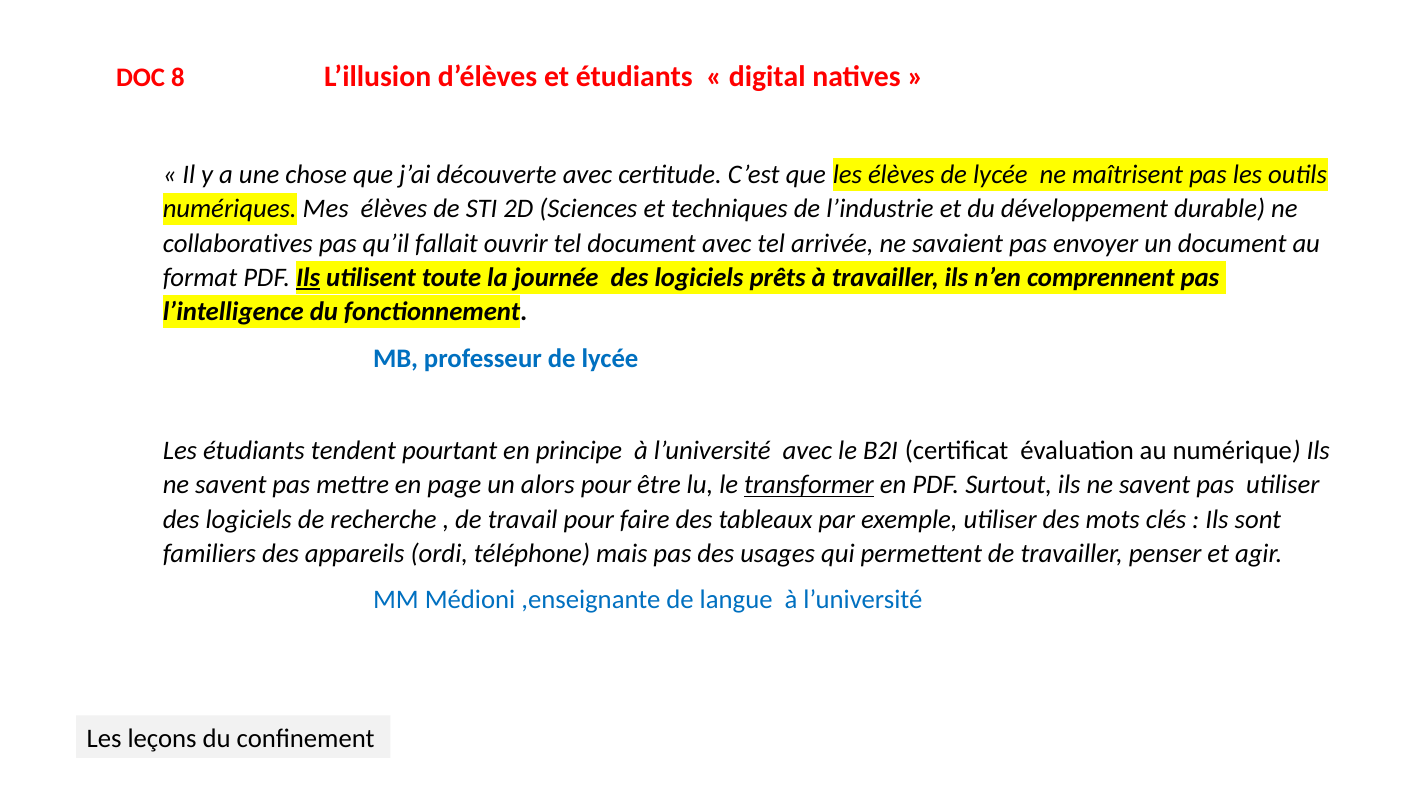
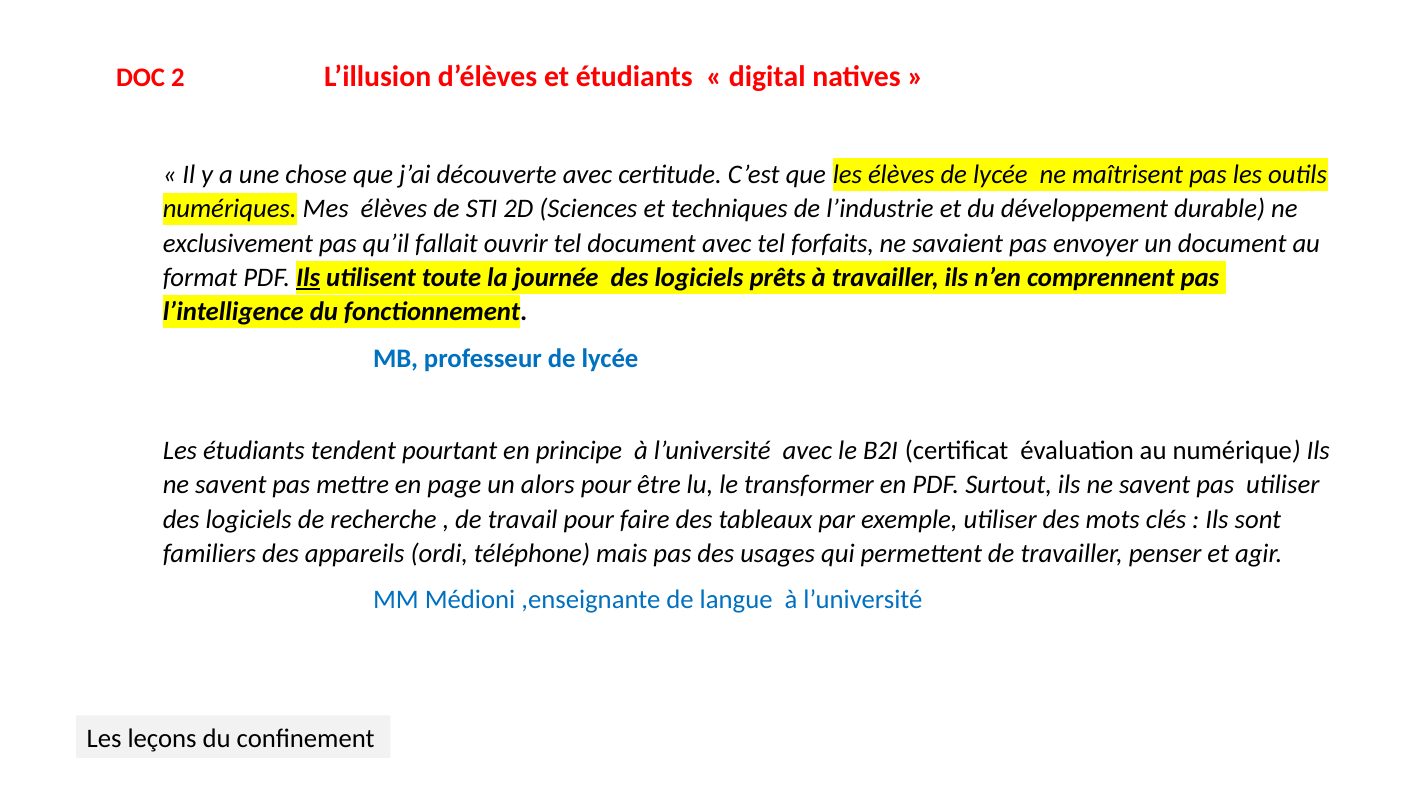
8: 8 -> 2
collaboratives: collaboratives -> exclusivement
arrivée: arrivée -> forfaits
transformer underline: present -> none
